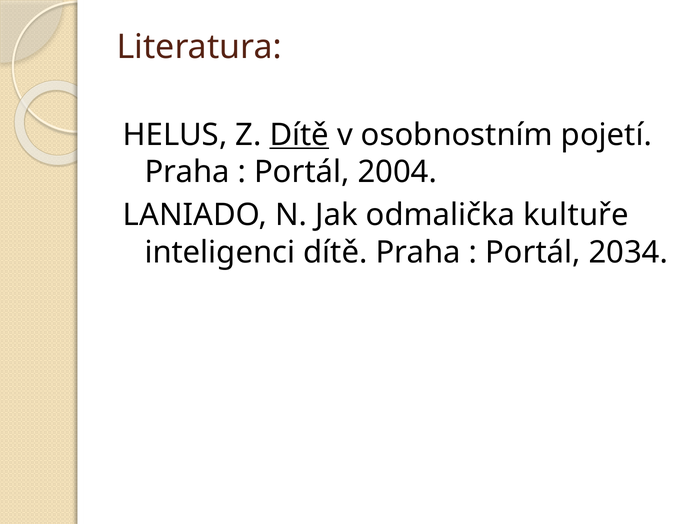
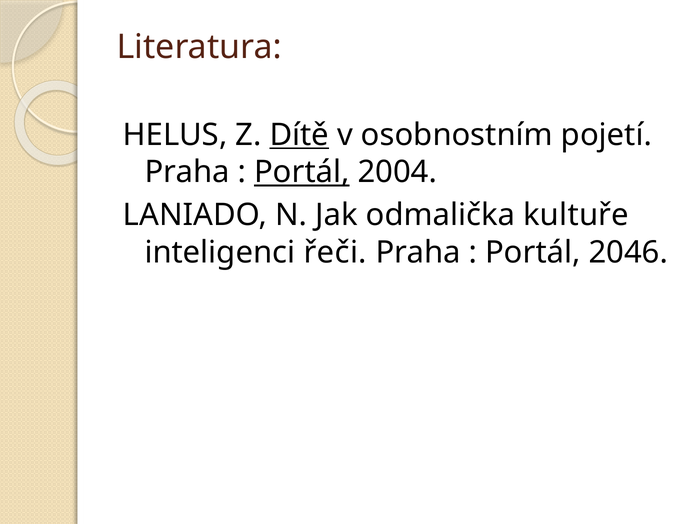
Portál at (302, 172) underline: none -> present
inteligenci dítě: dítě -> řeči
2034: 2034 -> 2046
